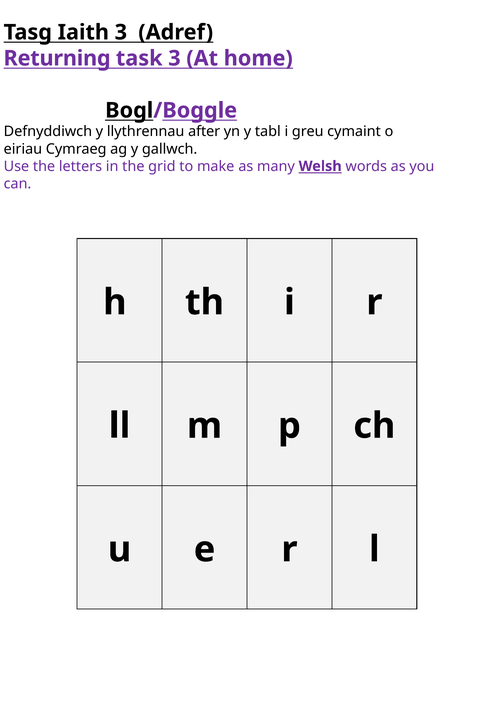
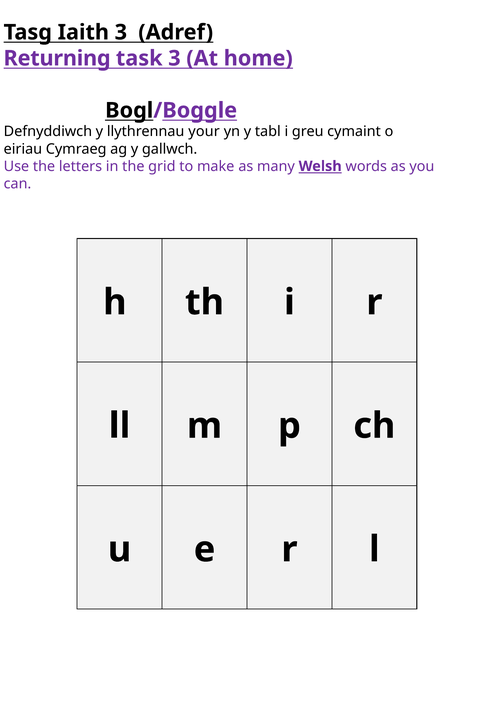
after: after -> your
